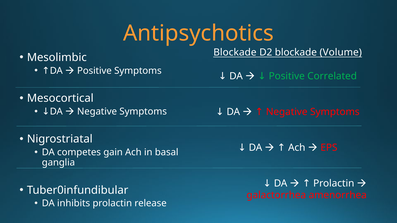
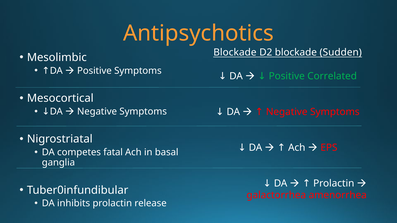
Volume: Volume -> Sudden
gain: gain -> fatal
